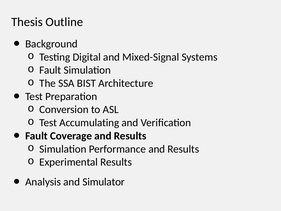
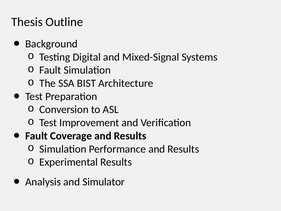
Accumulating: Accumulating -> Improvement
